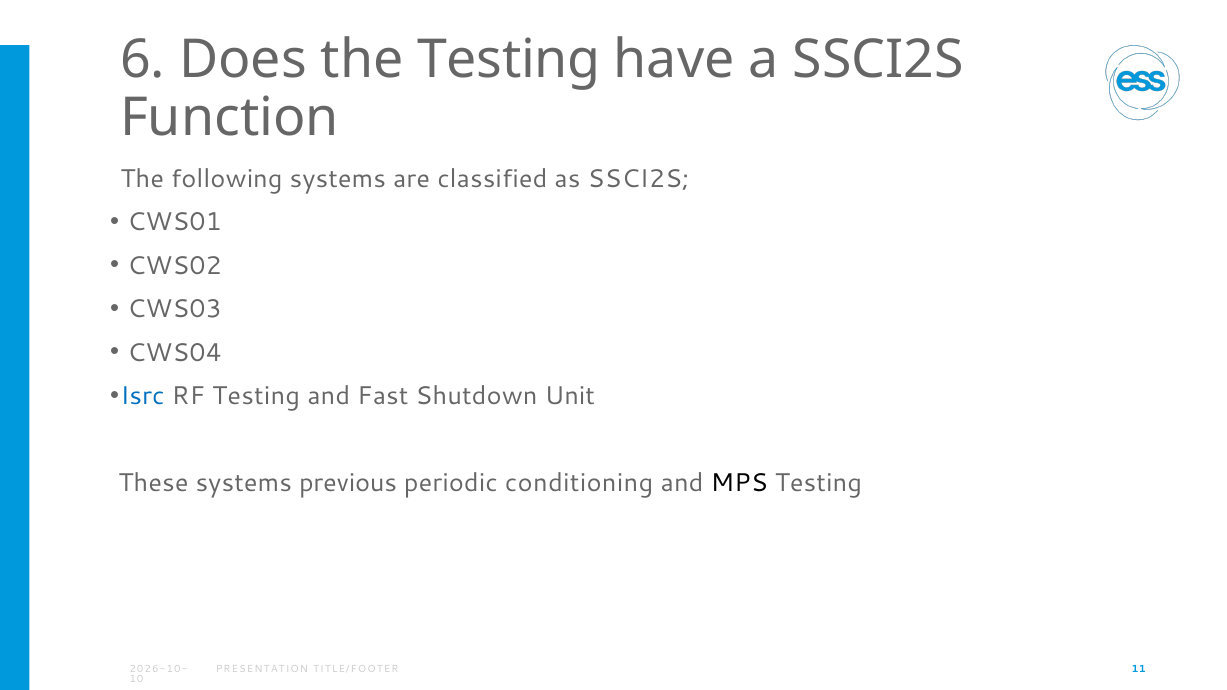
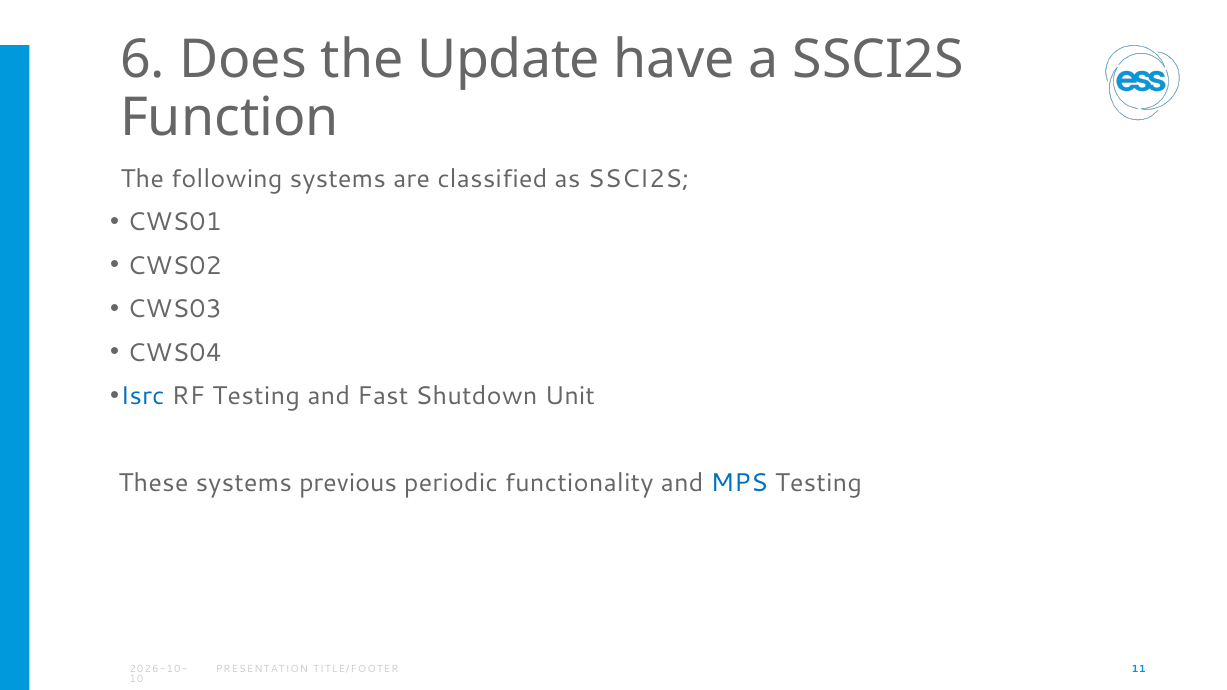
the Testing: Testing -> Update
conditioning: conditioning -> functionality
MPS colour: black -> blue
